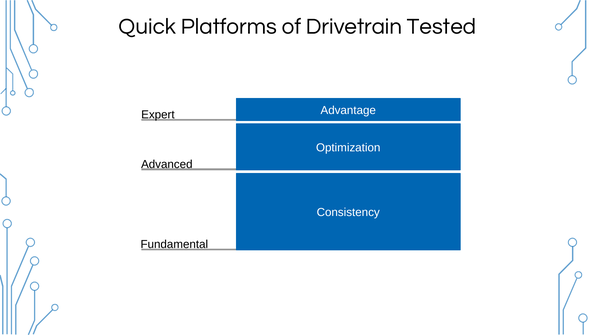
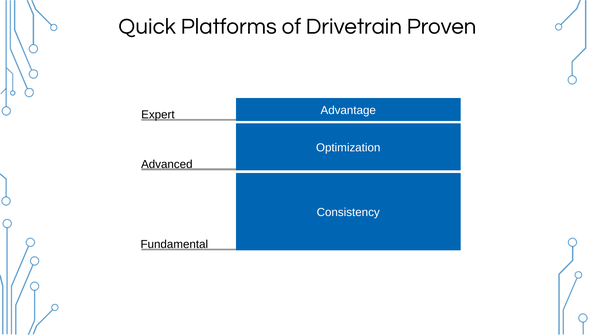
Tested: Tested -> Proven
